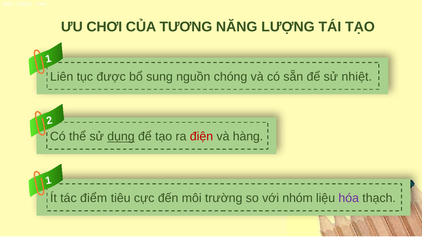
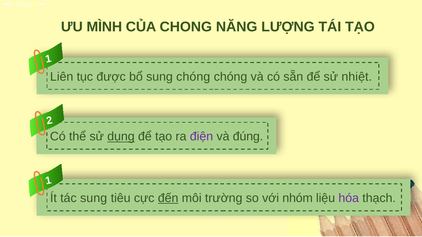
CHƠI: CHƠI -> MÌNH
TƯƠNG: TƯƠNG -> CHONG
sung nguồn: nguồn -> chóng
điện colour: red -> purple
hàng: hàng -> đúng
điểm at (94, 198): điểm -> sung
đến underline: none -> present
